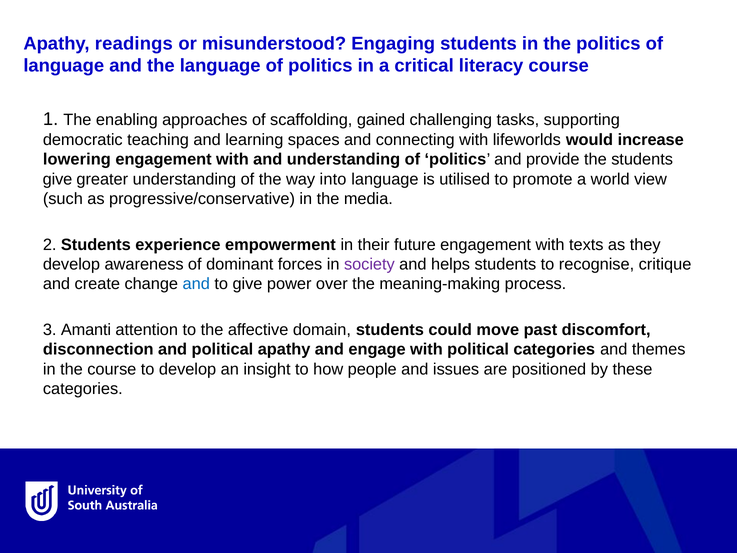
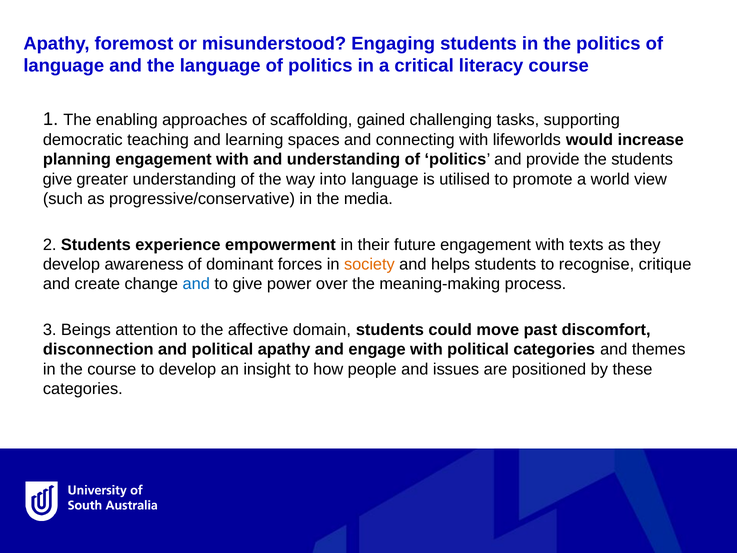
readings: readings -> foremost
lowering: lowering -> planning
society colour: purple -> orange
Amanti: Amanti -> Beings
